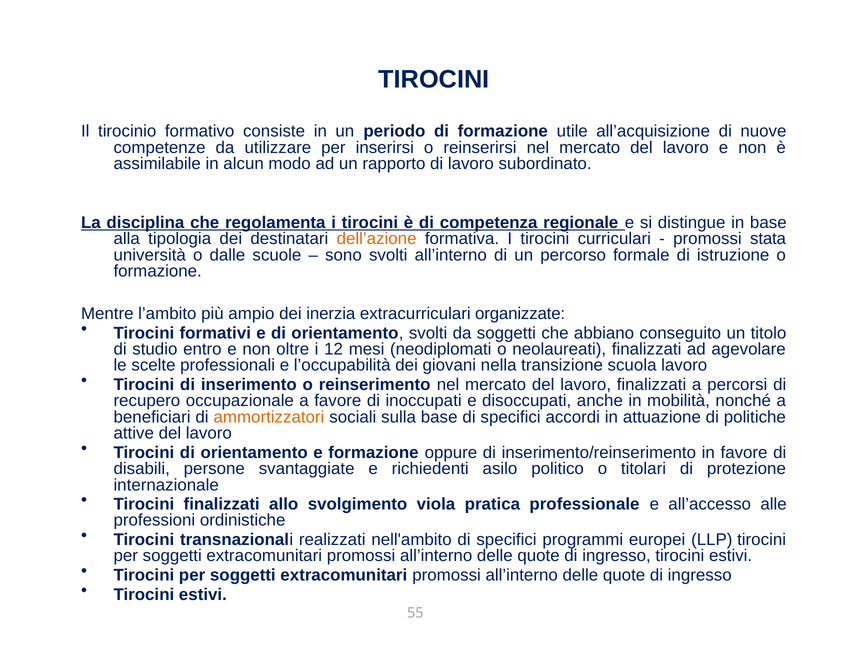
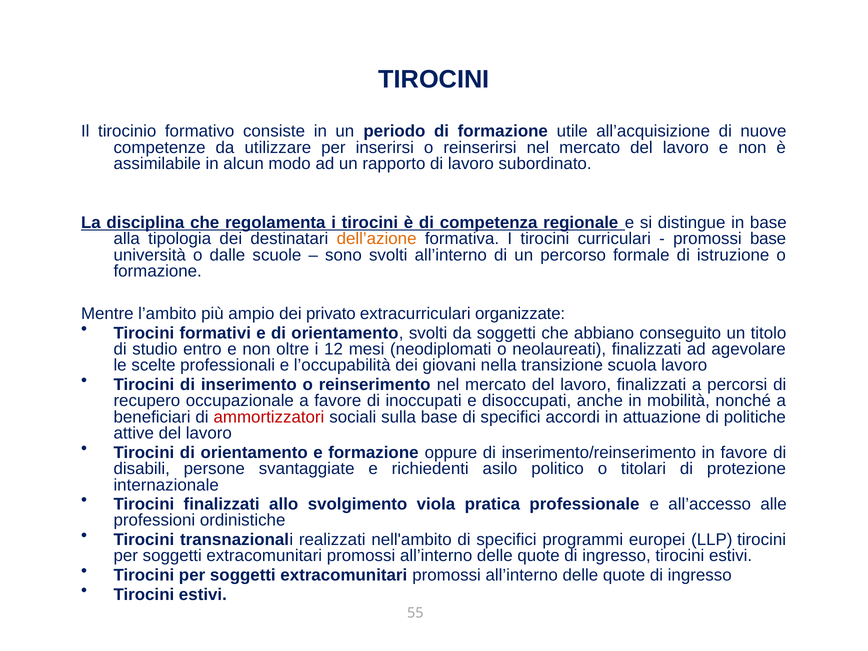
promossi stata: stata -> base
inerzia: inerzia -> privato
ammortizzatori colour: orange -> red
